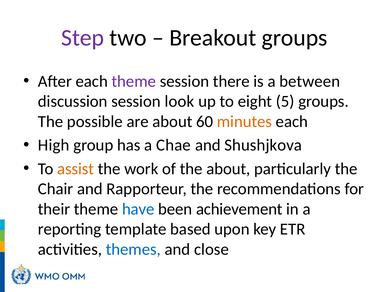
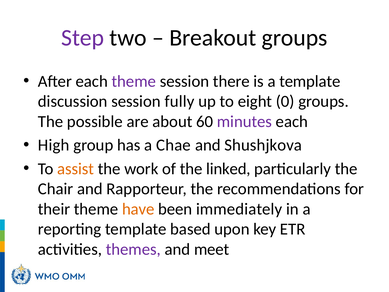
a between: between -> template
look: look -> fully
5: 5 -> 0
minutes colour: orange -> purple
the about: about -> linked
have colour: blue -> orange
achievement: achievement -> immediately
themes colour: blue -> purple
close: close -> meet
